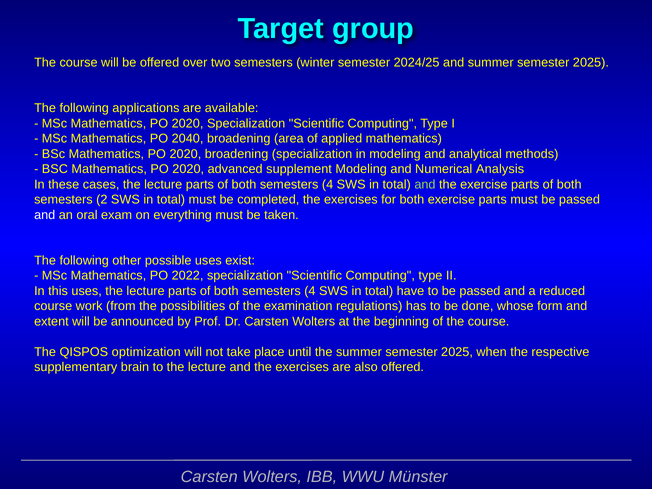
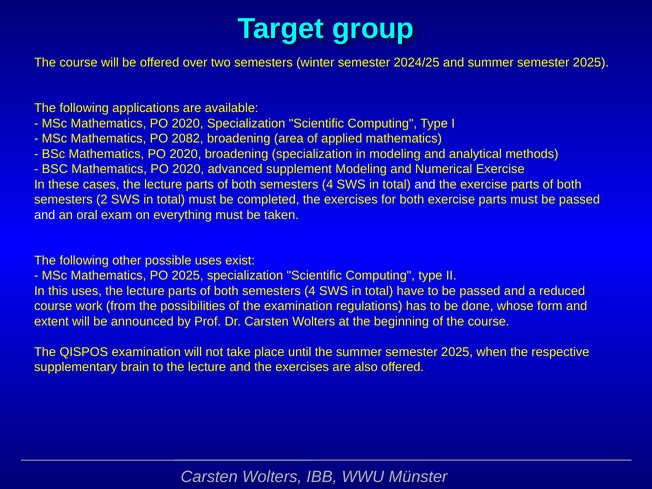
2040: 2040 -> 2082
Numerical Analysis: Analysis -> Exercise
and at (425, 184) colour: light green -> white
PO 2022: 2022 -> 2025
QISPOS optimization: optimization -> examination
